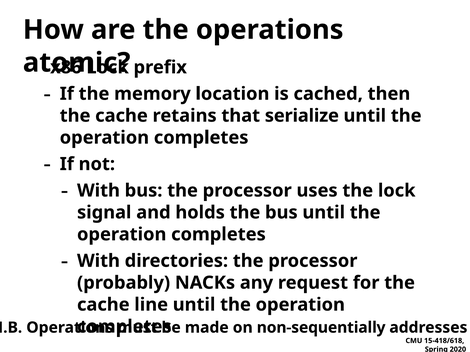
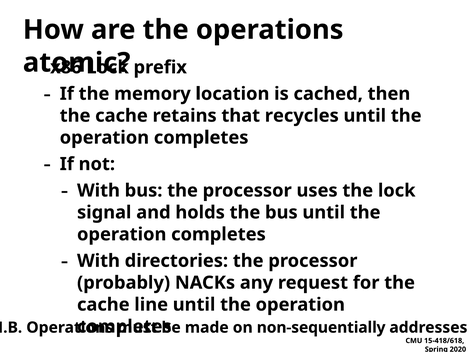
serialize: serialize -> recycles
